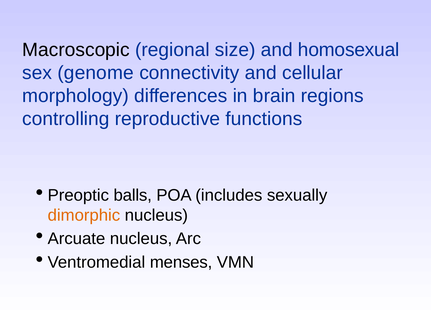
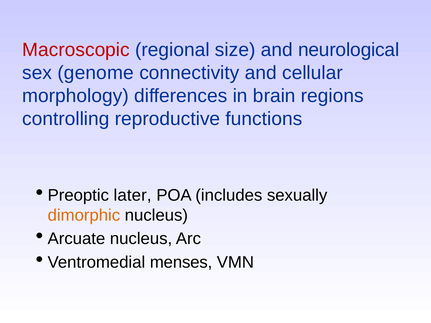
Macroscopic colour: black -> red
homosexual: homosexual -> neurological
balls: balls -> later
